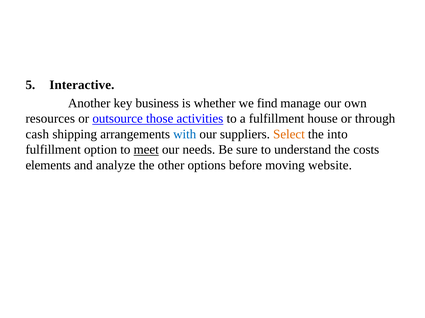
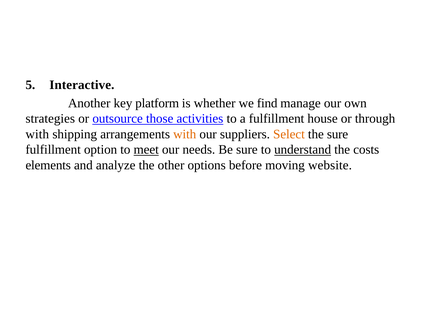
business: business -> platform
resources: resources -> strategies
cash at (37, 134): cash -> with
with at (185, 134) colour: blue -> orange
the into: into -> sure
understand underline: none -> present
